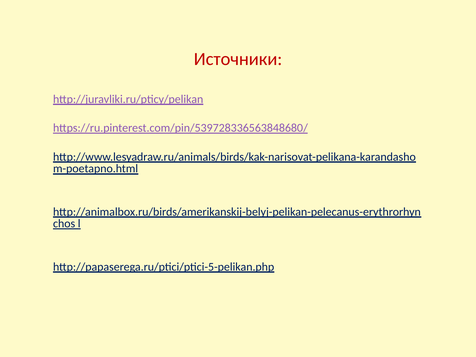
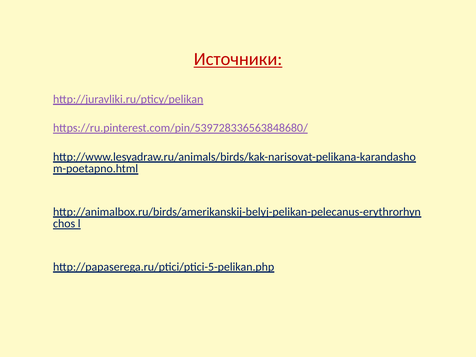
Источники underline: none -> present
